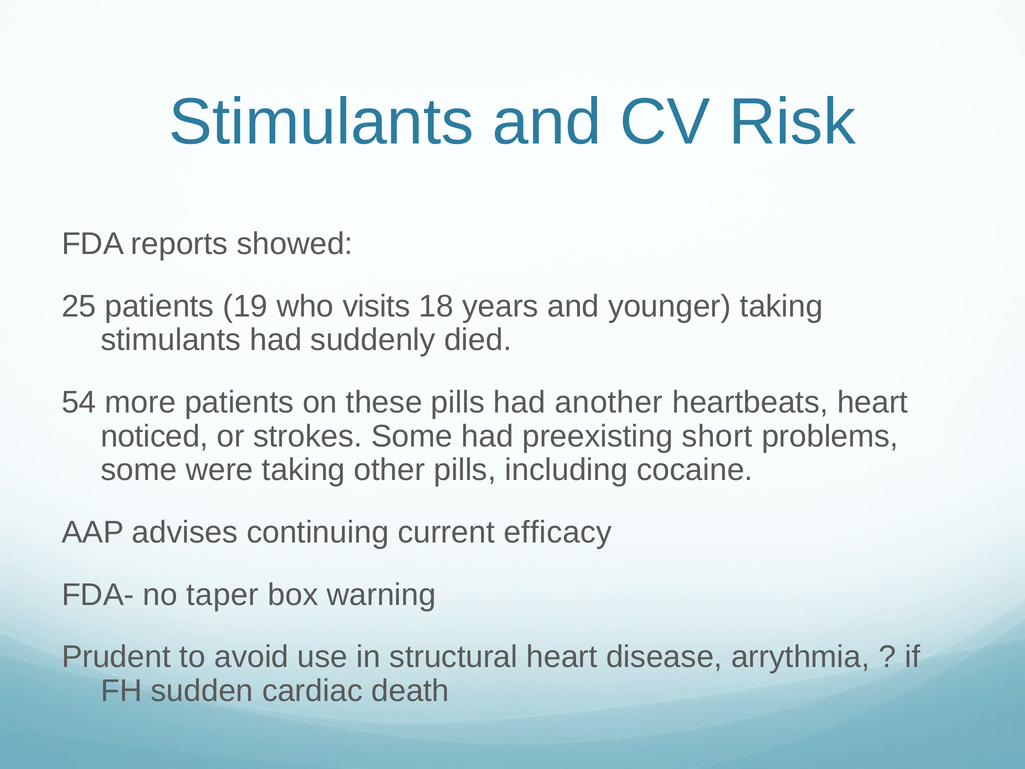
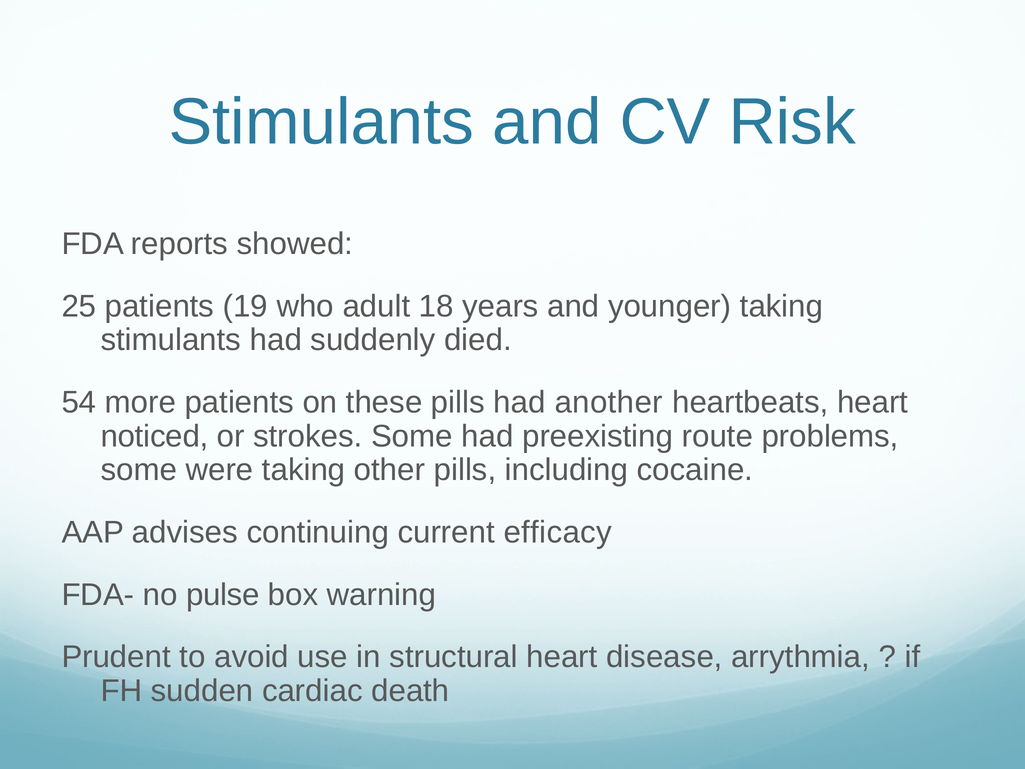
visits: visits -> adult
short: short -> route
taper: taper -> pulse
